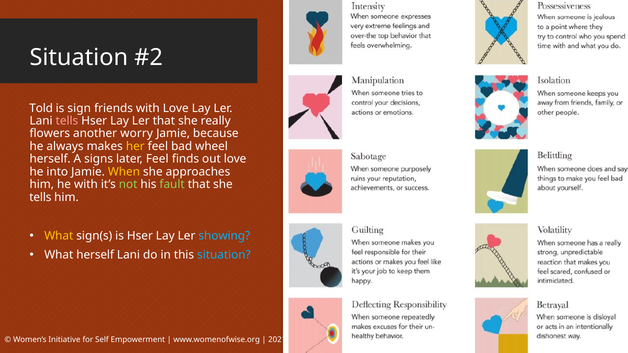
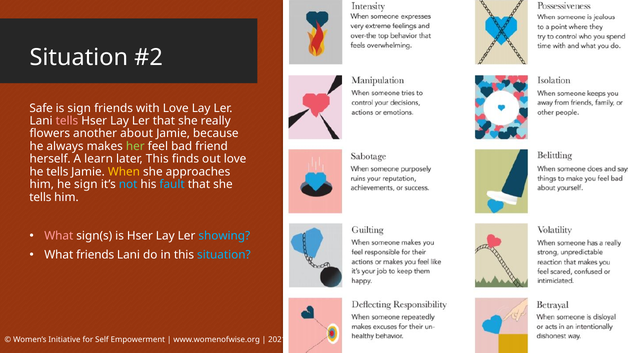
Told: Told -> Safe
worry: worry -> about
her colour: yellow -> light green
wheel: wheel -> friend
signs: signs -> learn
later Feel: Feel -> This
he into: into -> tells
he with: with -> sign
not colour: light green -> light blue
fault colour: light green -> light blue
What at (59, 236) colour: yellow -> pink
What herself: herself -> friends
